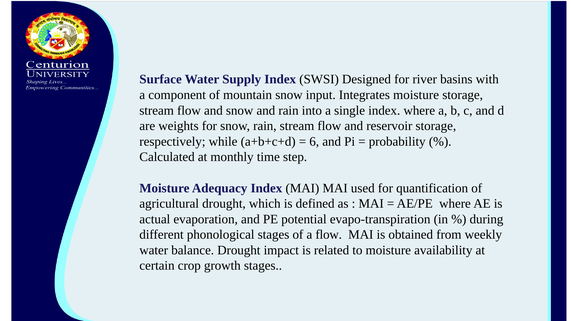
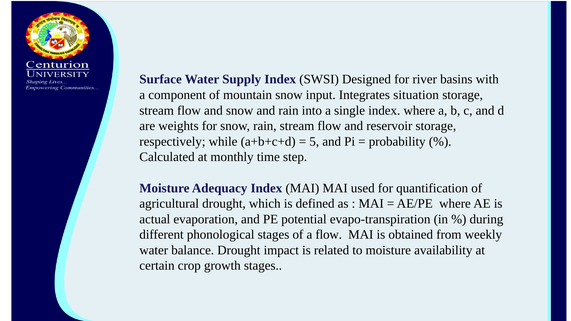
Integrates moisture: moisture -> situation
6: 6 -> 5
